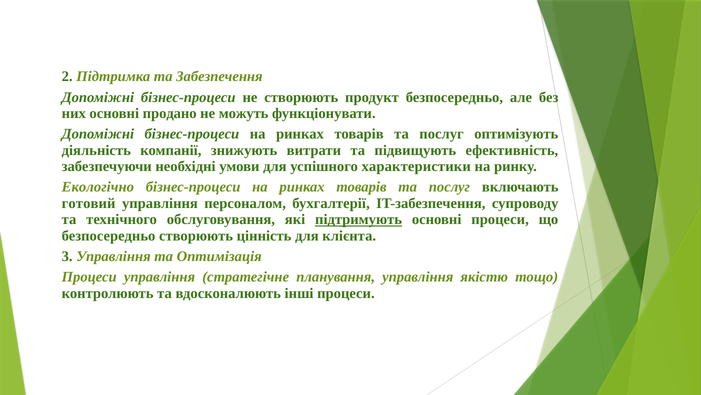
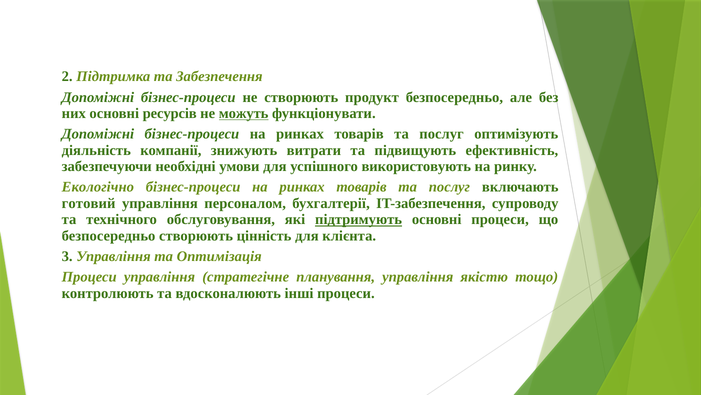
продано: продано -> ресурсів
можуть underline: none -> present
характеристики: характеристики -> використовують
